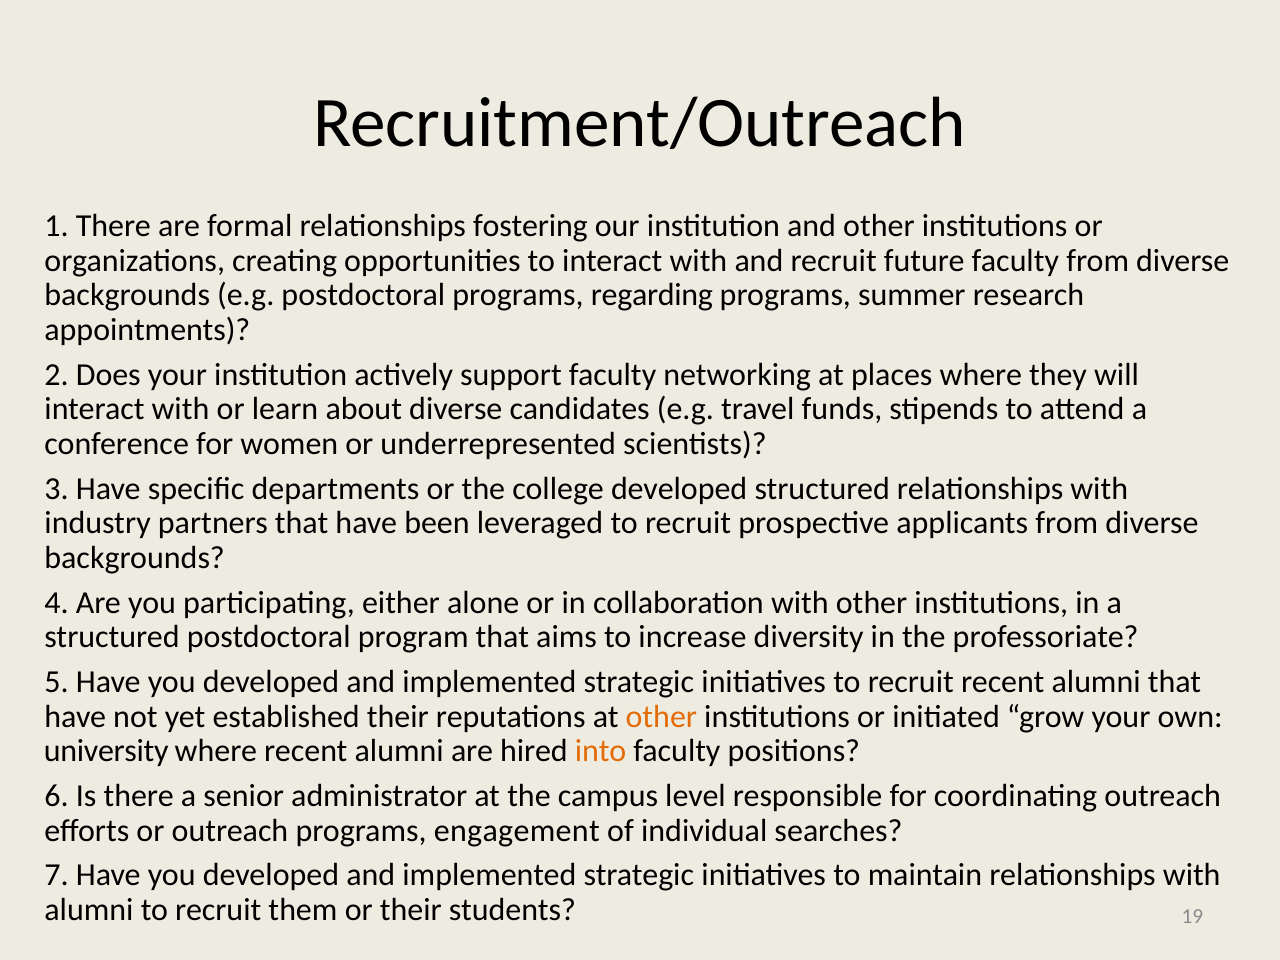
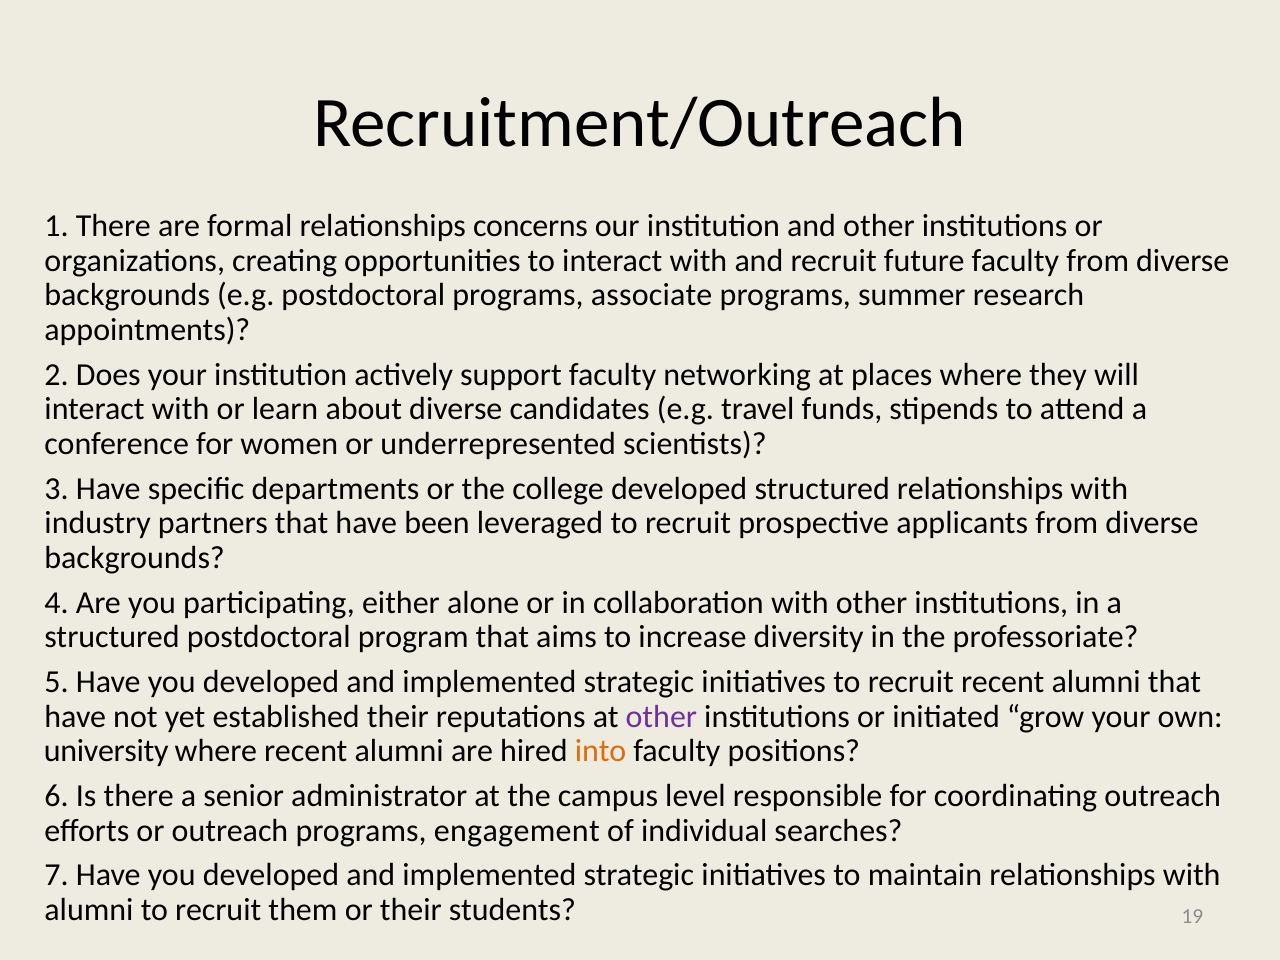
fostering: fostering -> concerns
regarding: regarding -> associate
other at (661, 717) colour: orange -> purple
